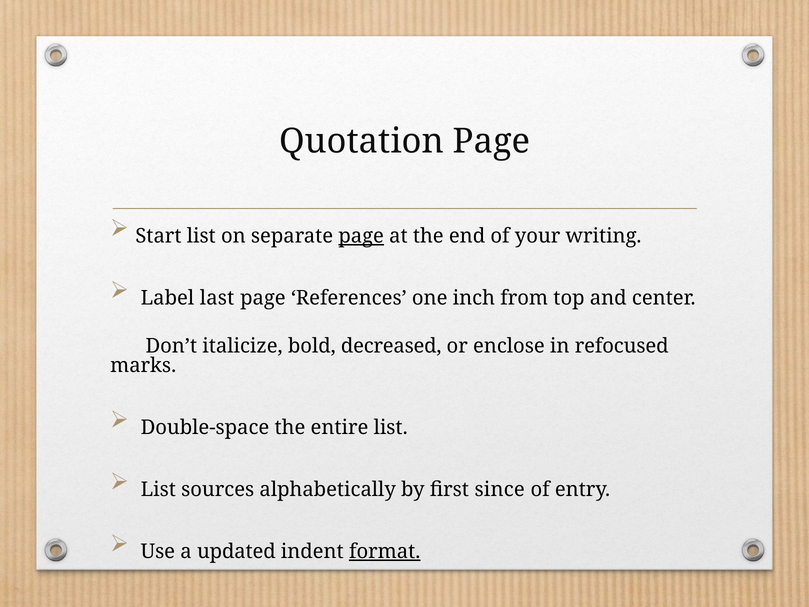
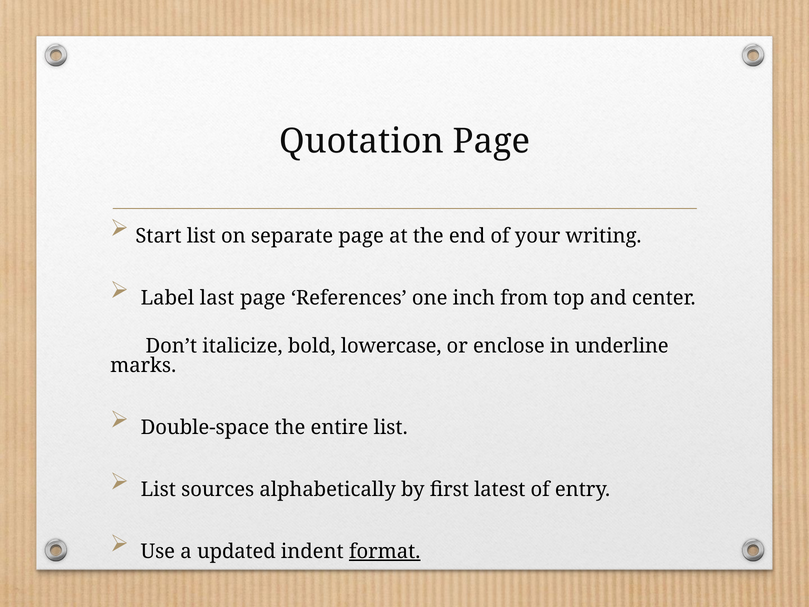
page at (361, 236) underline: present -> none
decreased: decreased -> lowercase
refocused: refocused -> underline
since: since -> latest
